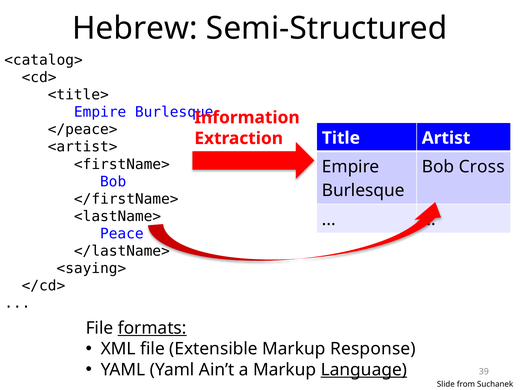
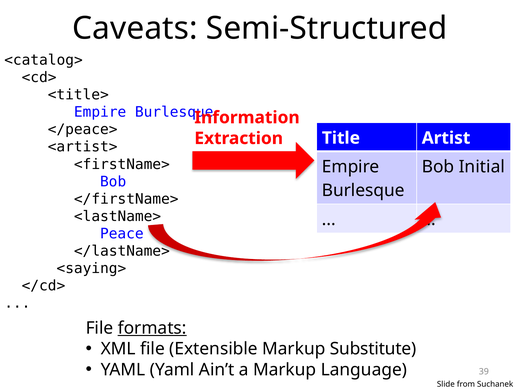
Hebrew: Hebrew -> Caveats
Cross: Cross -> Initial
Response: Response -> Substitute
Language underline: present -> none
